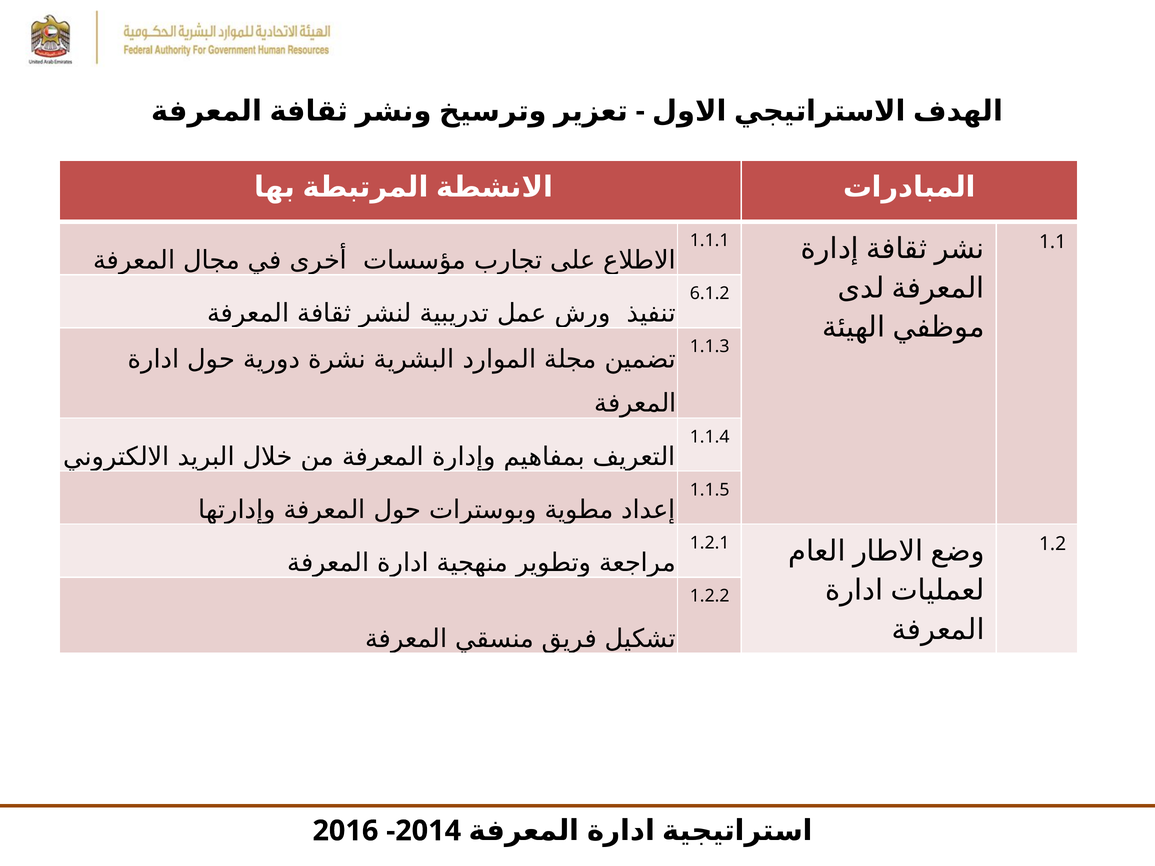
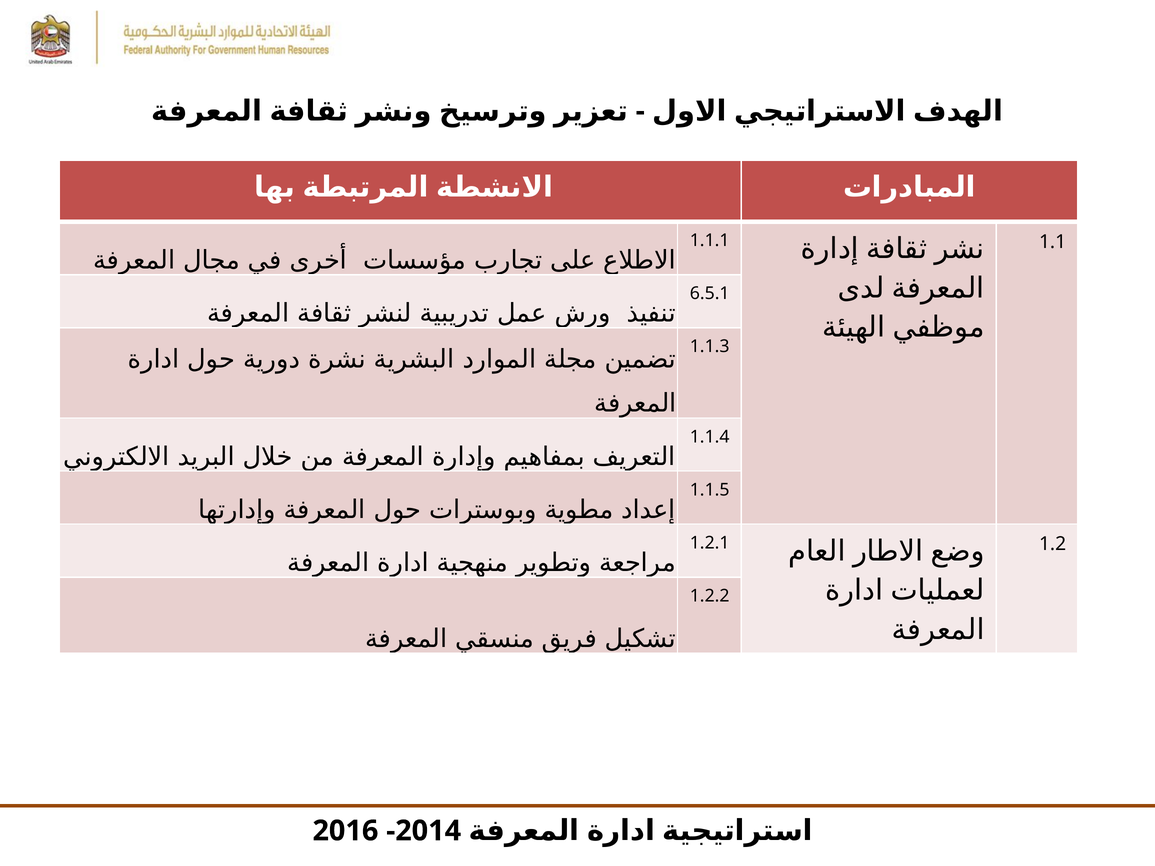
6.1.2: 6.1.2 -> 6.5.1
